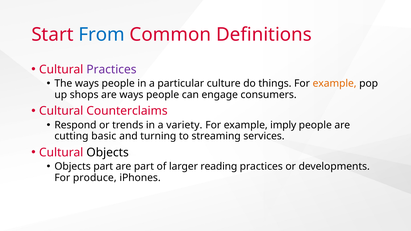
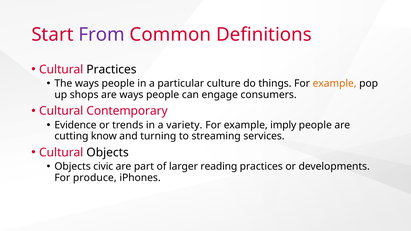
From colour: blue -> purple
Practices at (111, 69) colour: purple -> black
Counterclaims: Counterclaims -> Contemporary
Respond: Respond -> Evidence
basic: basic -> know
Objects part: part -> civic
